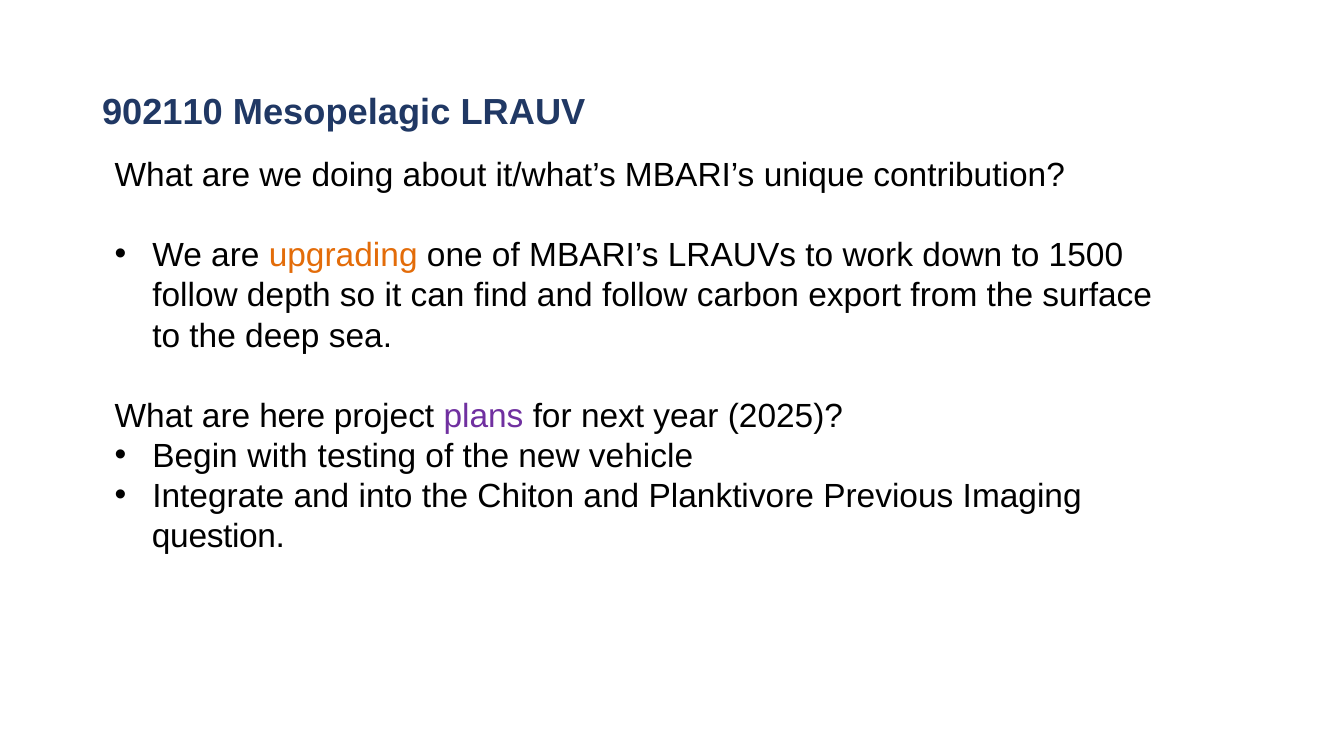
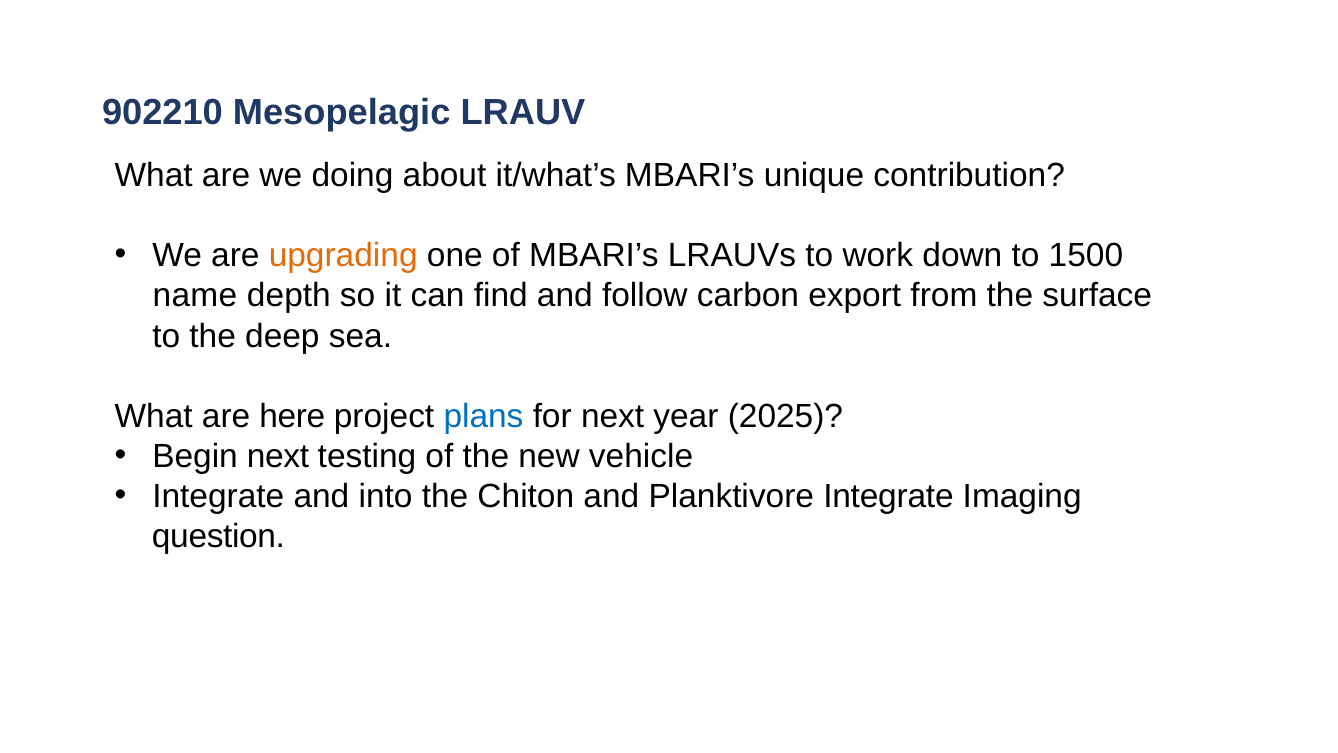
902110: 902110 -> 902210
follow at (195, 296): follow -> name
plans colour: purple -> blue
Begin with: with -> next
Planktivore Previous: Previous -> Integrate
